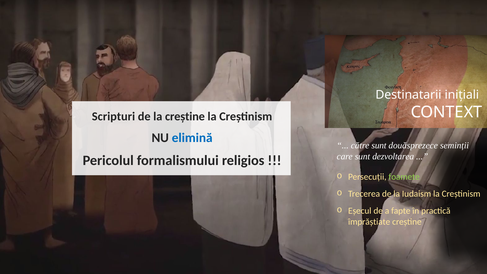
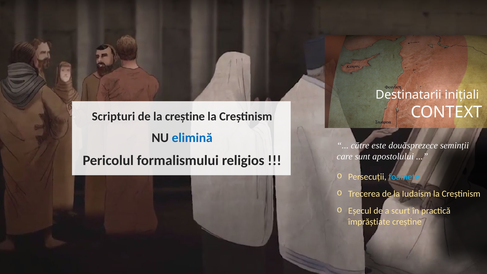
către sunt: sunt -> este
dezvoltarea: dezvoltarea -> apostolului
foamete colour: light green -> light blue
fapte: fapte -> scurt
